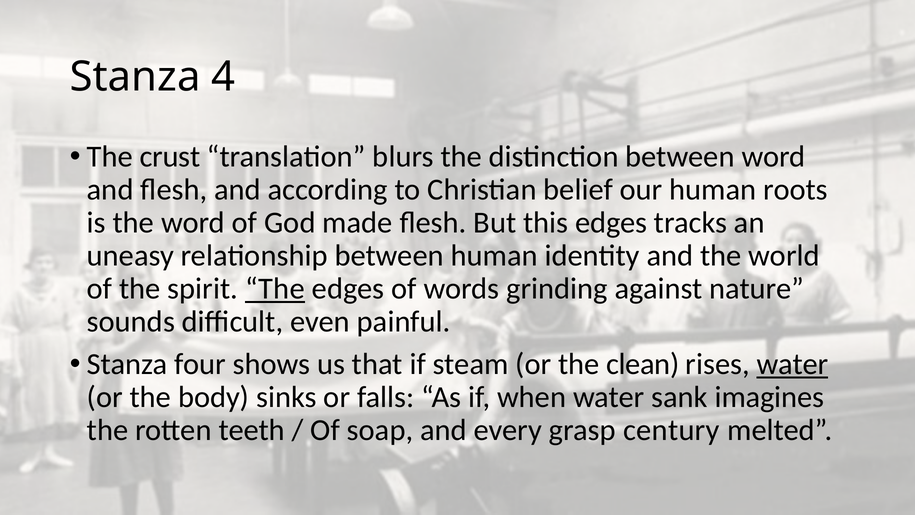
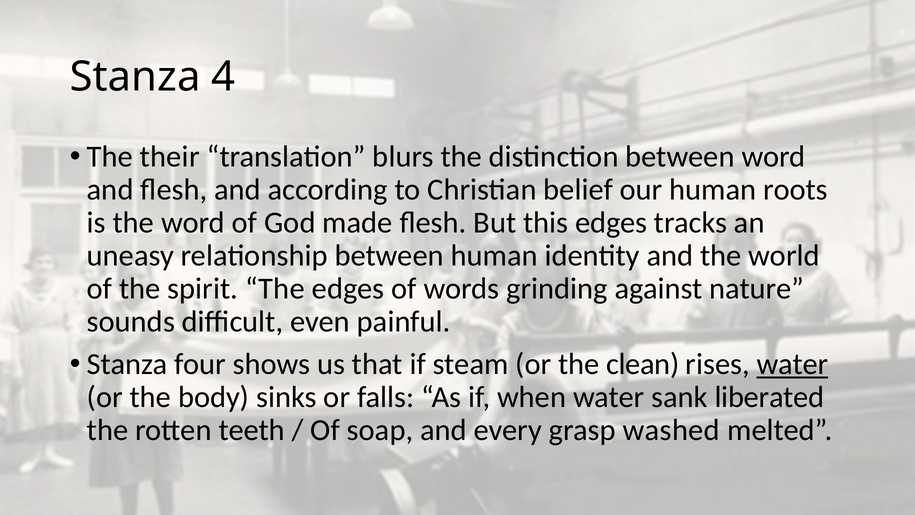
crust: crust -> their
The at (275, 289) underline: present -> none
imagines: imagines -> liberated
century: century -> washed
